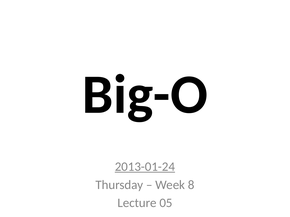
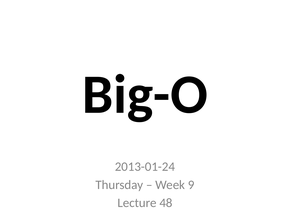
2013-01-24 underline: present -> none
8: 8 -> 9
05: 05 -> 48
